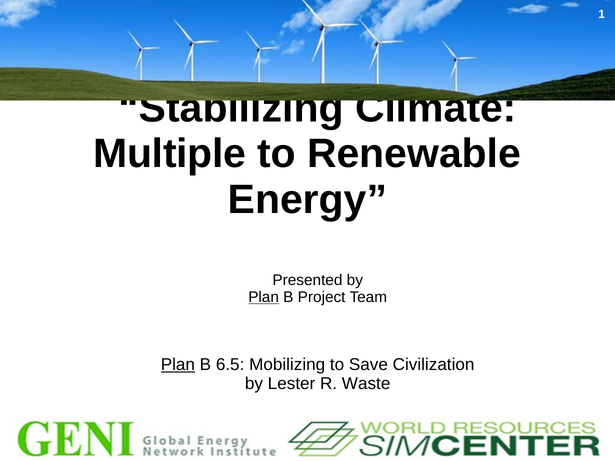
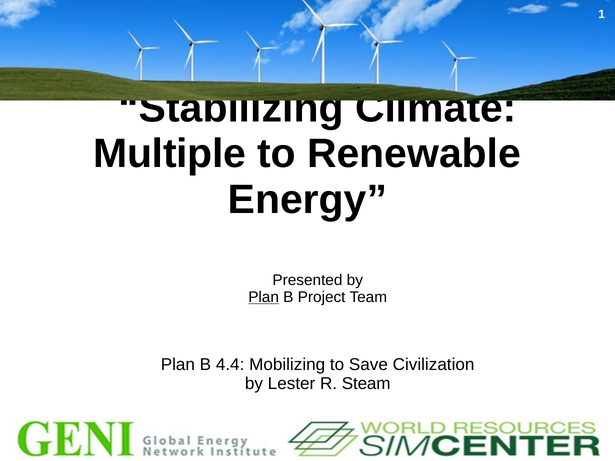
Plan at (178, 365) underline: present -> none
6.5: 6.5 -> 4.4
Waste: Waste -> Steam
